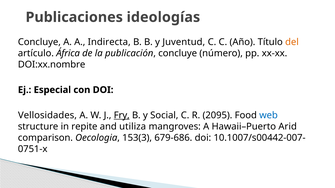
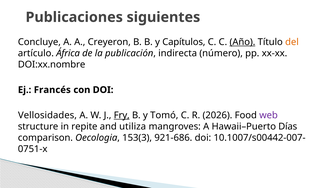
ideologías: ideologías -> siguientes
Indirecta: Indirecta -> Creyeron
Juventud: Juventud -> Capítulos
Año underline: none -> present
publicación concluye: concluye -> indirecta
Especial: Especial -> Francés
Social: Social -> Tomó
2095: 2095 -> 2026
web colour: blue -> purple
Arid: Arid -> Días
679-686: 679-686 -> 921-686
